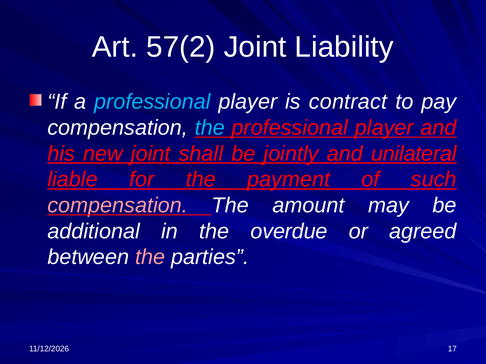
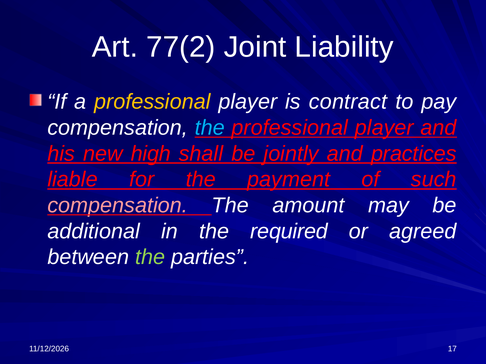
57(2: 57(2 -> 77(2
professional at (152, 102) colour: light blue -> yellow
new joint: joint -> high
unilateral: unilateral -> practices
overdue: overdue -> required
the at (150, 258) colour: pink -> light green
